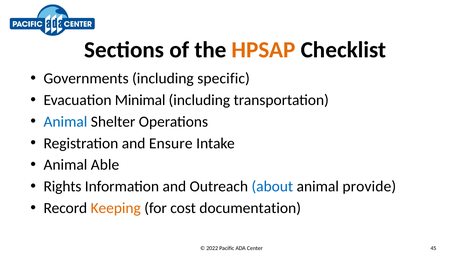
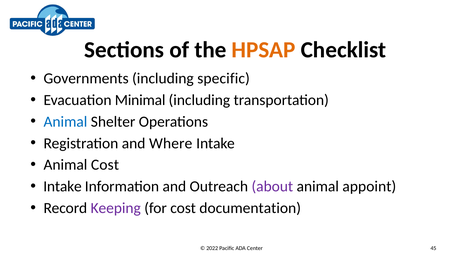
Ensure: Ensure -> Where
Animal Able: Able -> Cost
Rights at (62, 187): Rights -> Intake
about colour: blue -> purple
provide: provide -> appoint
Keeping colour: orange -> purple
